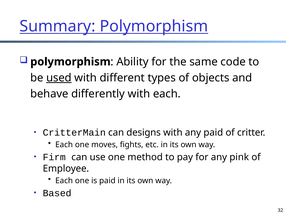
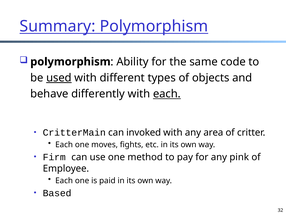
each at (167, 94) underline: none -> present
designs: designs -> invoked
any paid: paid -> area
